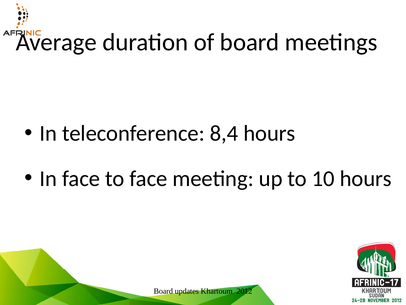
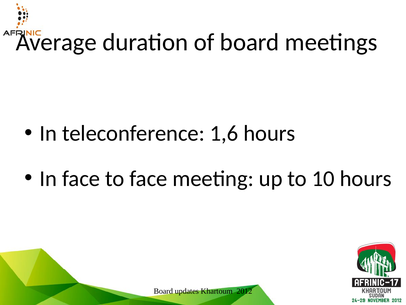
8,4: 8,4 -> 1,6
